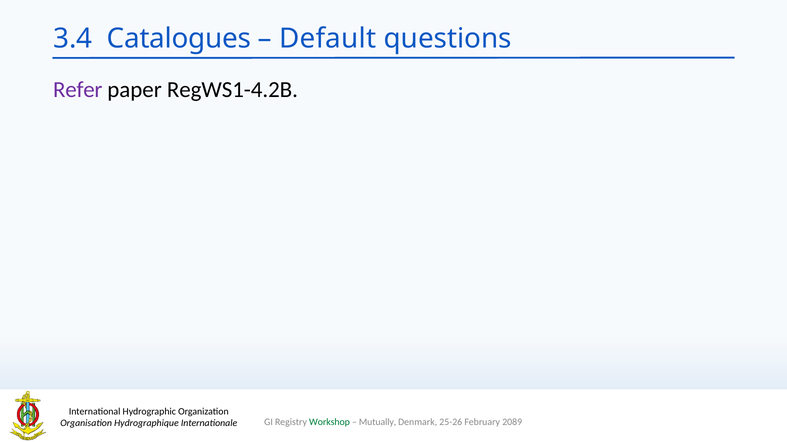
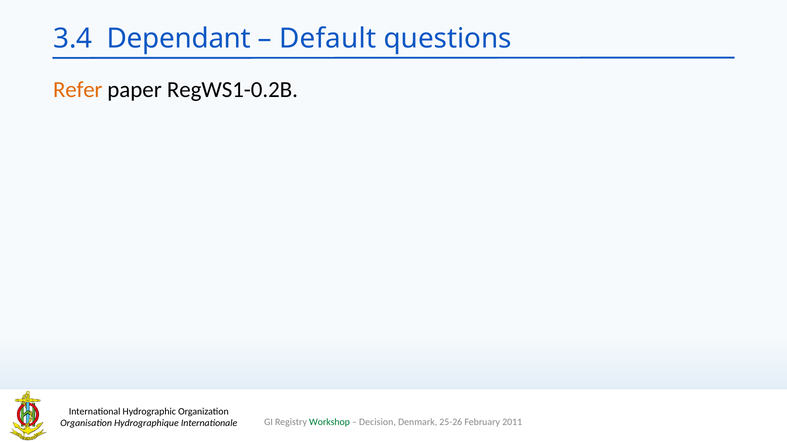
Catalogues: Catalogues -> Dependant
Refer colour: purple -> orange
RegWS1-4.2B: RegWS1-4.2B -> RegWS1-0.2B
Mutually: Mutually -> Decision
2089: 2089 -> 2011
